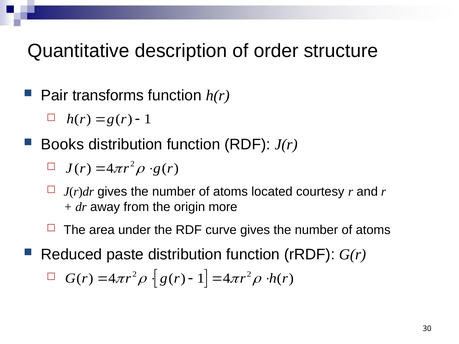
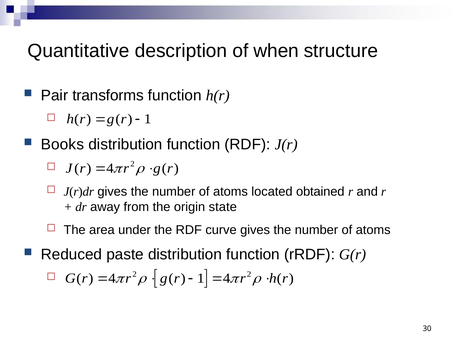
order: order -> when
courtesy: courtesy -> obtained
more: more -> state
